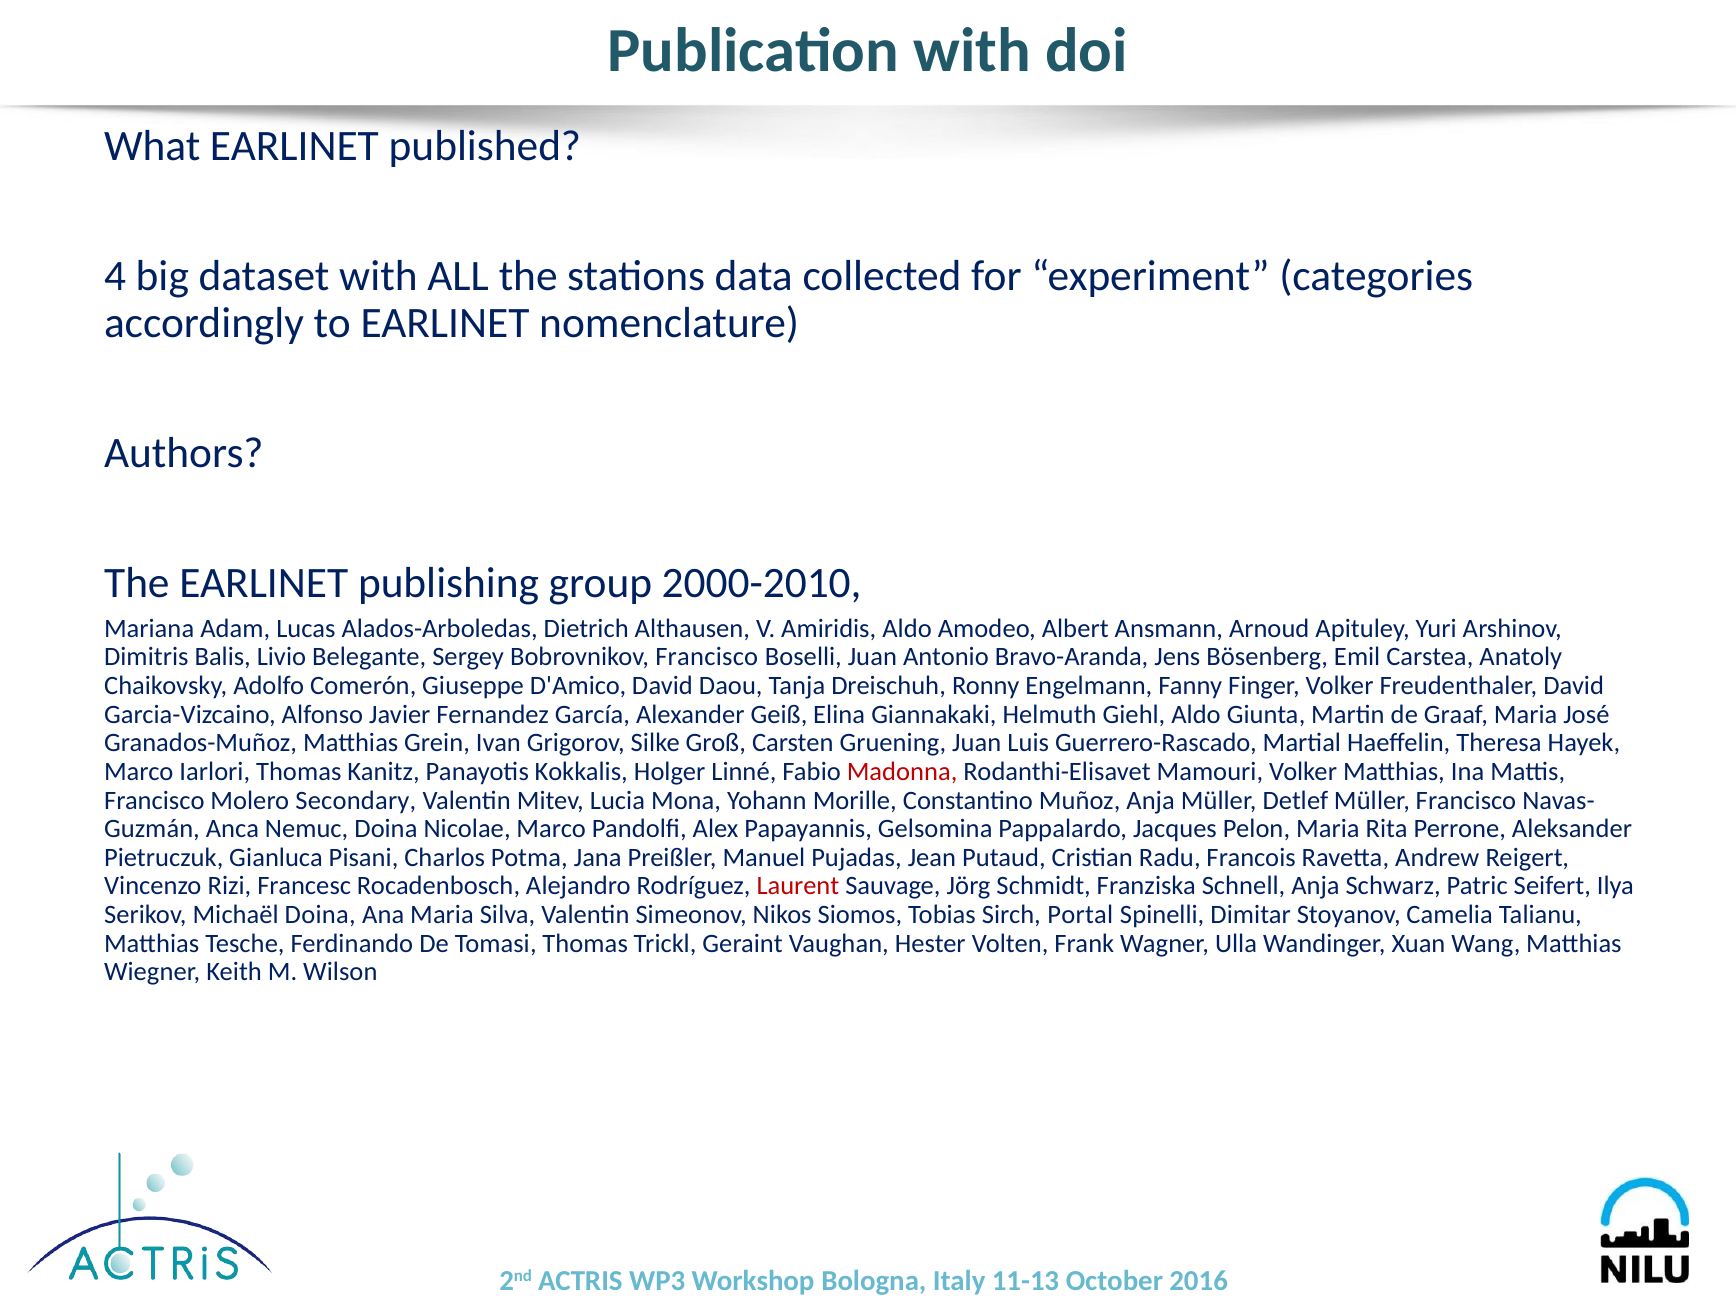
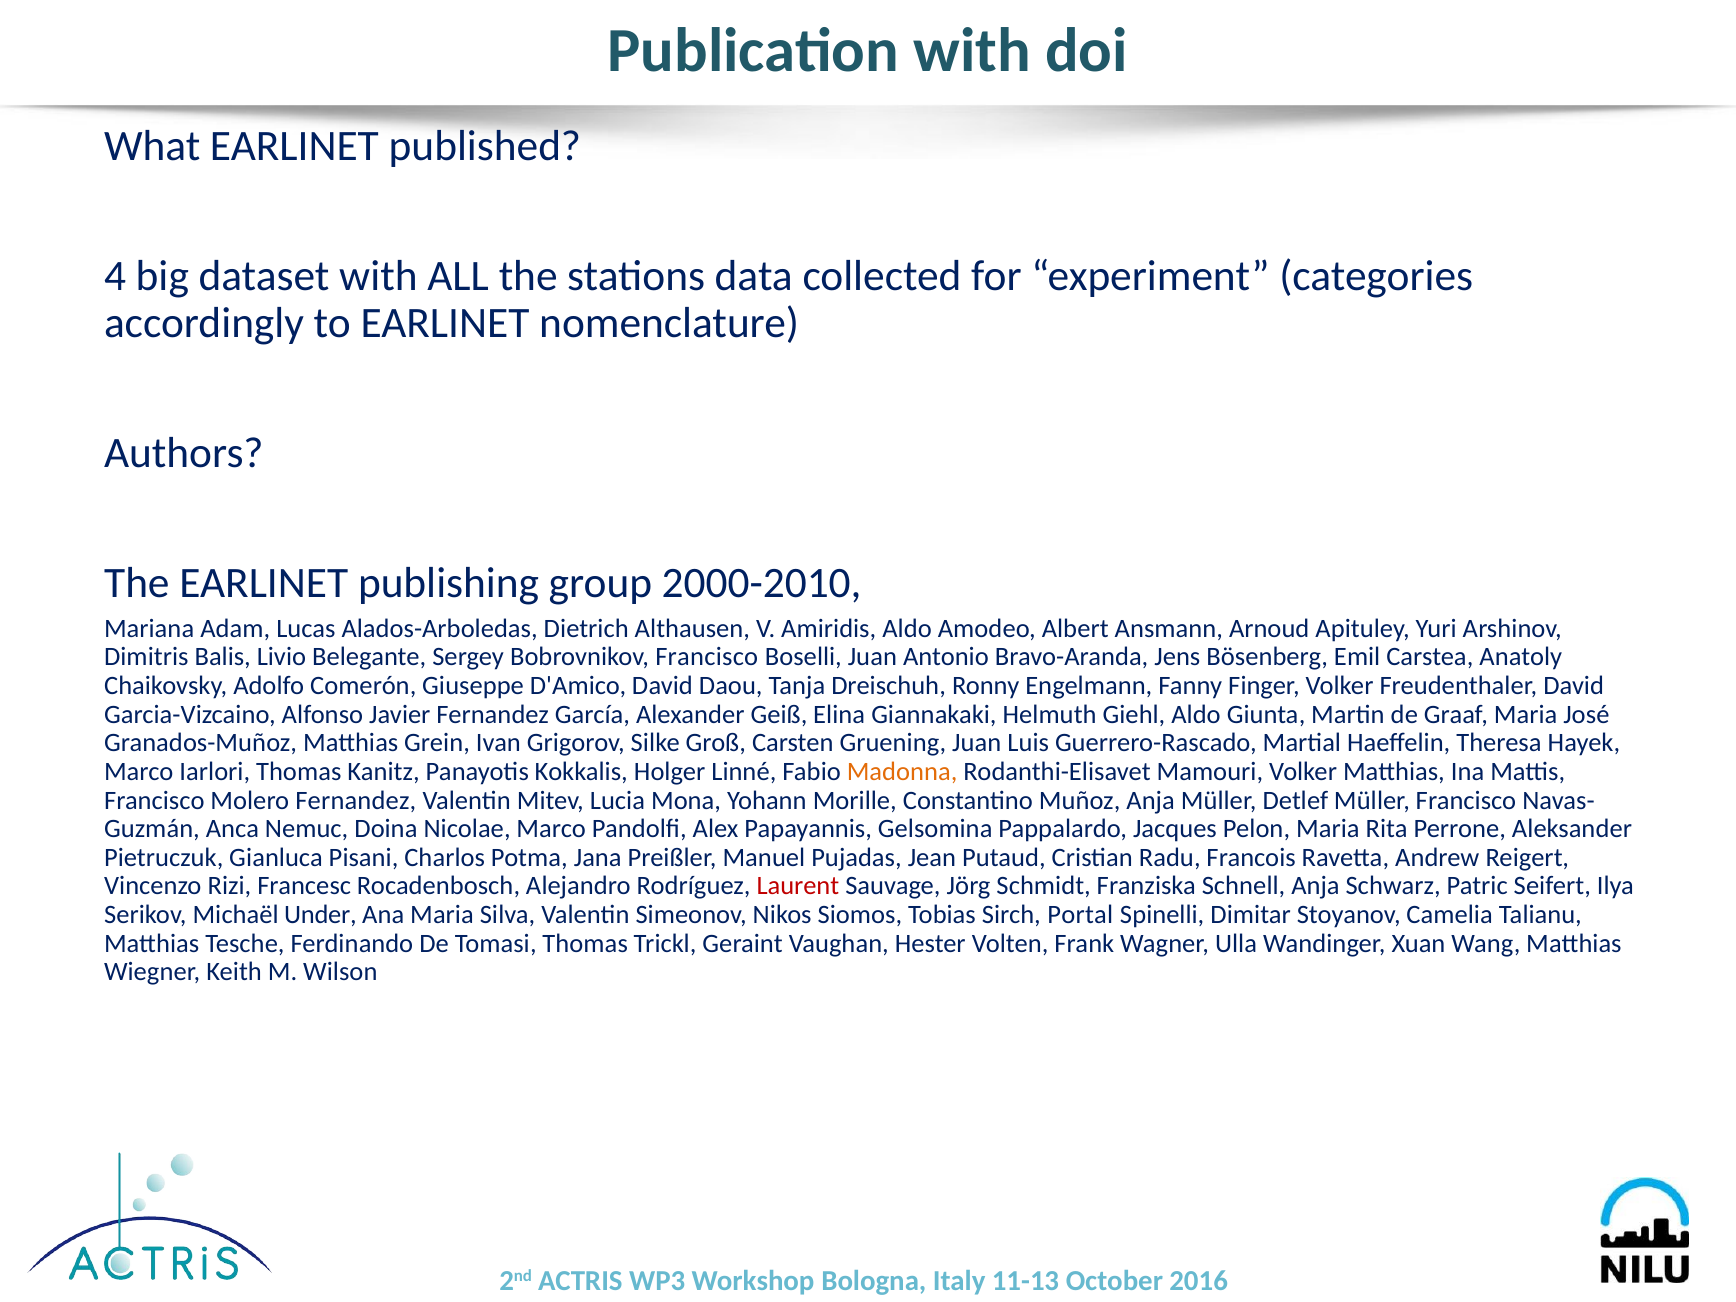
Madonna colour: red -> orange
Molero Secondary: Secondary -> Fernandez
Michaël Doina: Doina -> Under
